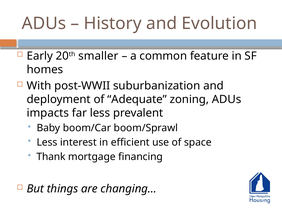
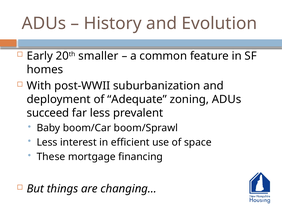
impacts: impacts -> succeed
Thank: Thank -> These
